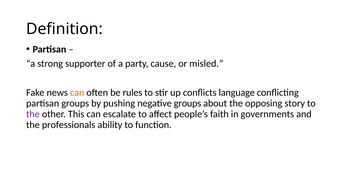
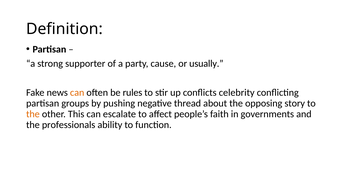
misled: misled -> usually
language: language -> celebrity
negative groups: groups -> thread
the at (33, 114) colour: purple -> orange
